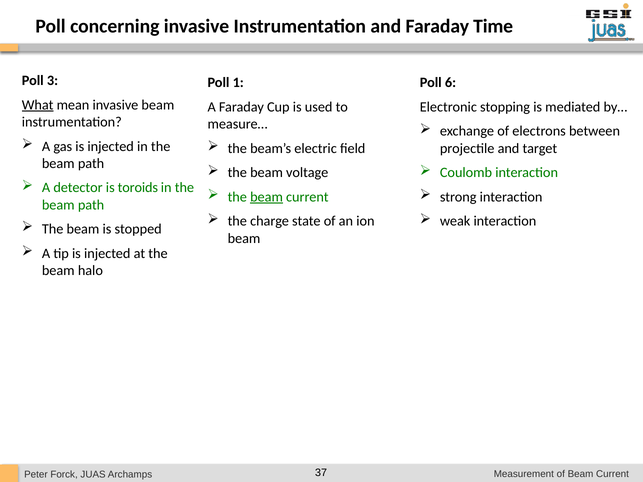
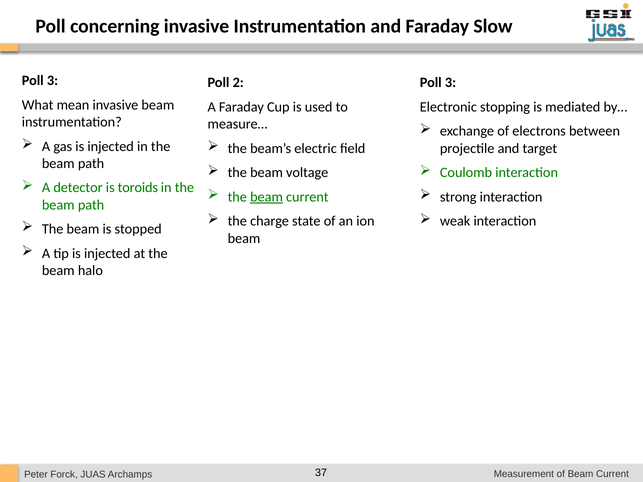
Time: Time -> Slow
1: 1 -> 2
6 at (451, 83): 6 -> 3
What underline: present -> none
